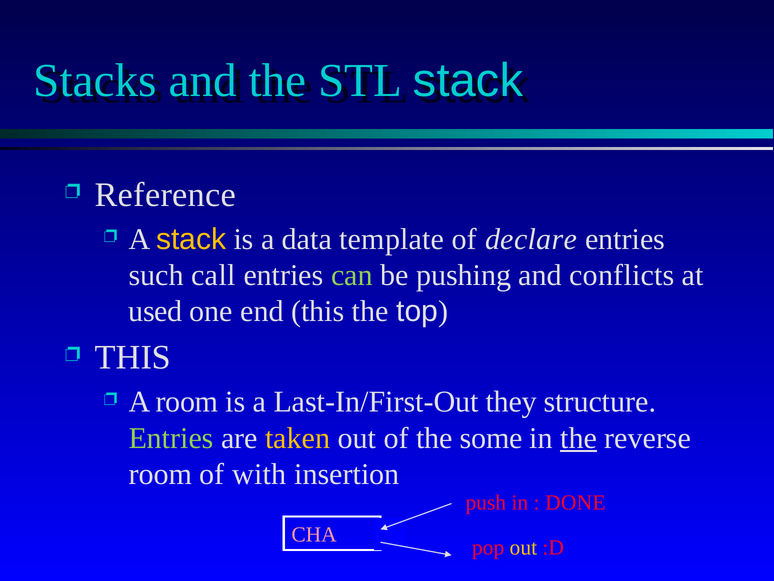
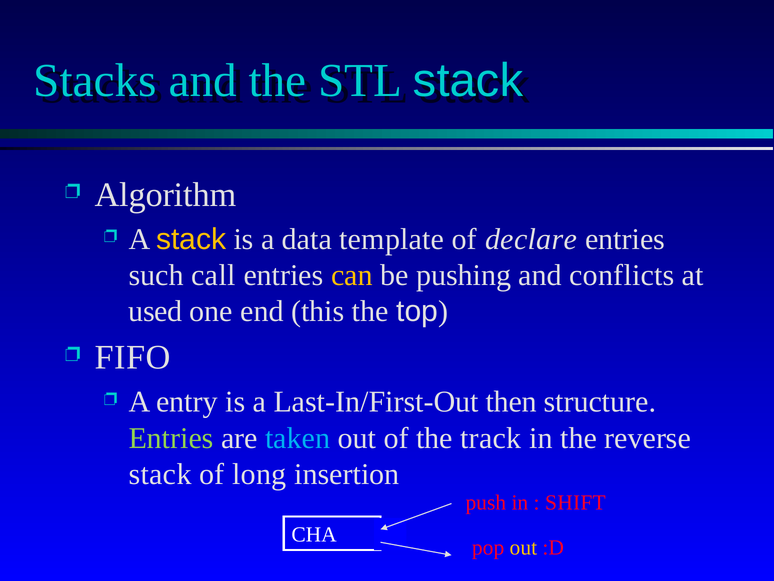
Reference: Reference -> Algorithm
can colour: light green -> yellow
THIS at (133, 357): THIS -> FIFO
A room: room -> entry
they: they -> then
taken colour: yellow -> light blue
some: some -> track
the at (579, 438) underline: present -> none
room at (160, 474): room -> stack
with: with -> long
DONE: DONE -> SHIFT
CHA colour: pink -> white
